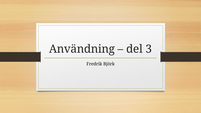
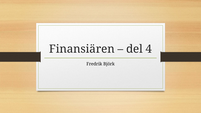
Användning: Användning -> Finansiären
3: 3 -> 4
